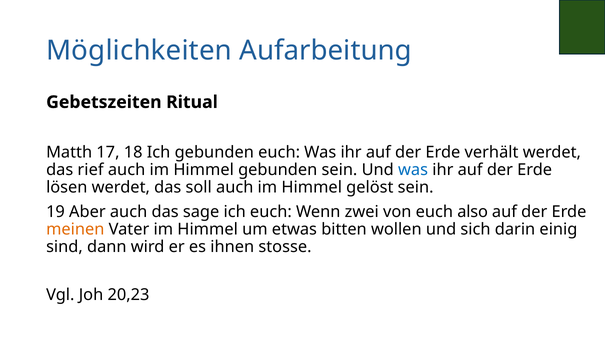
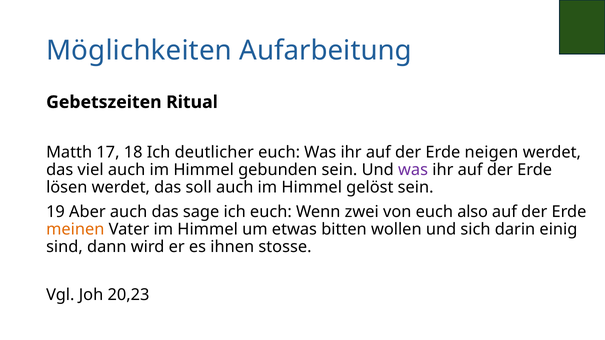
Ich gebunden: gebunden -> deutlicher
verhält: verhält -> neigen
rief: rief -> viel
was at (413, 170) colour: blue -> purple
